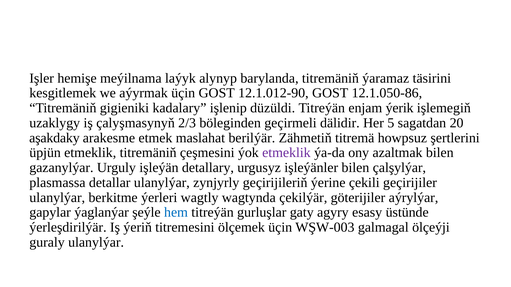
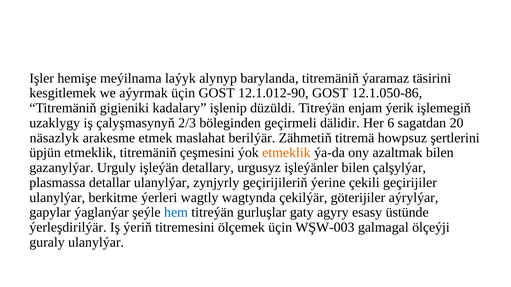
5: 5 -> 6
aşakdaky: aşakdaky -> näsazlyk
etmeklik at (286, 153) colour: purple -> orange
